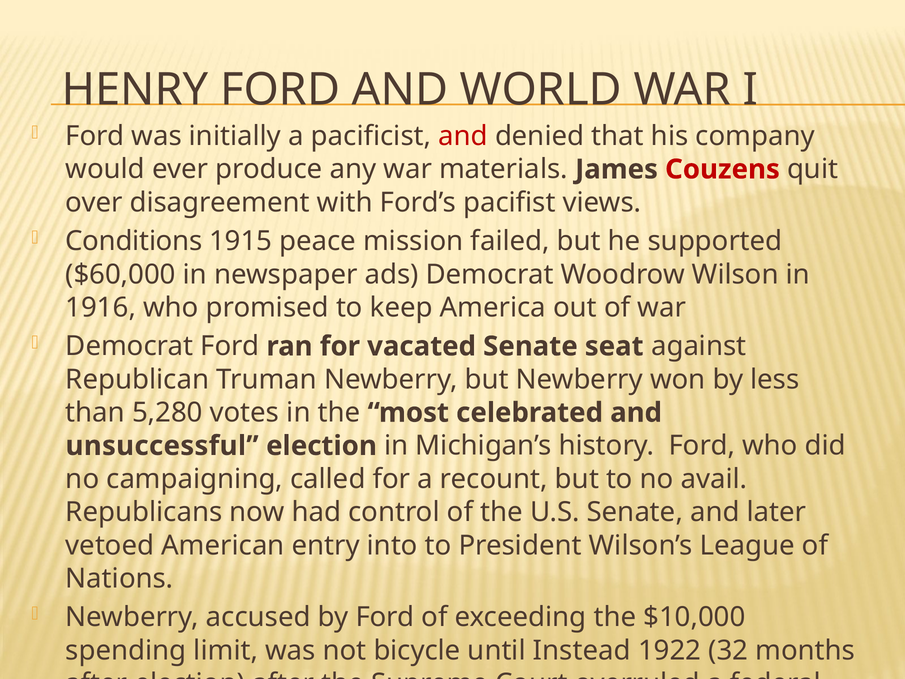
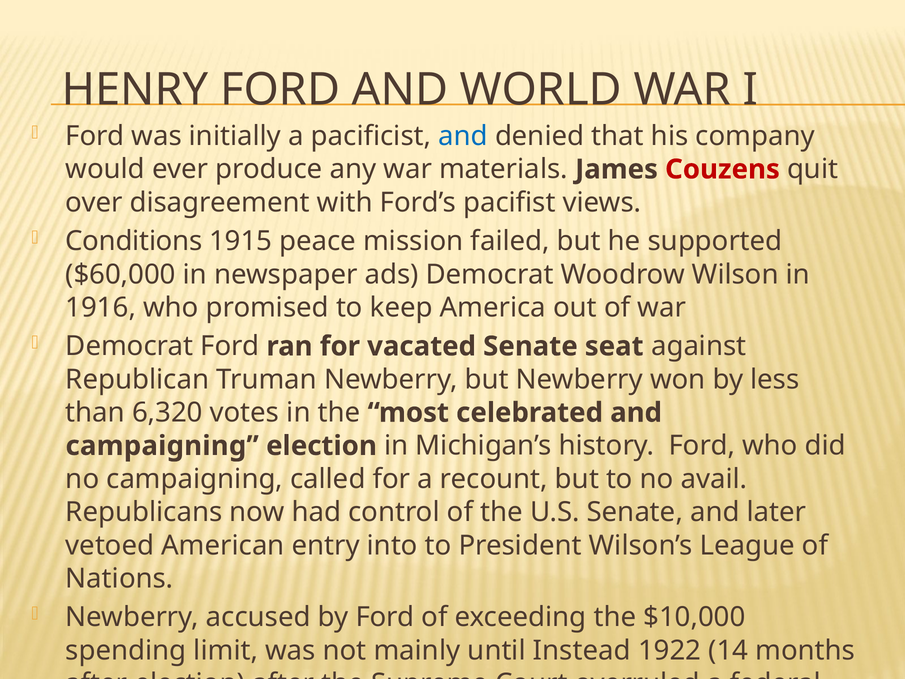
and at (463, 136) colour: red -> blue
5,280: 5,280 -> 6,320
unsuccessful at (162, 446): unsuccessful -> campaigning
bicycle: bicycle -> mainly
32: 32 -> 14
